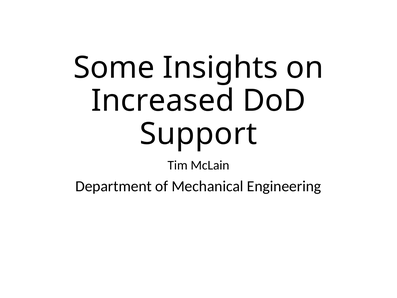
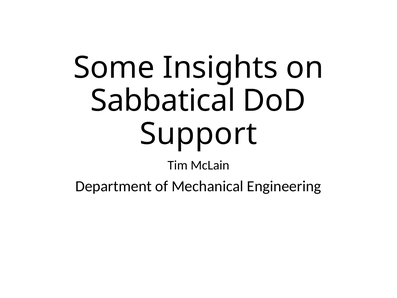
Increased: Increased -> Sabbatical
